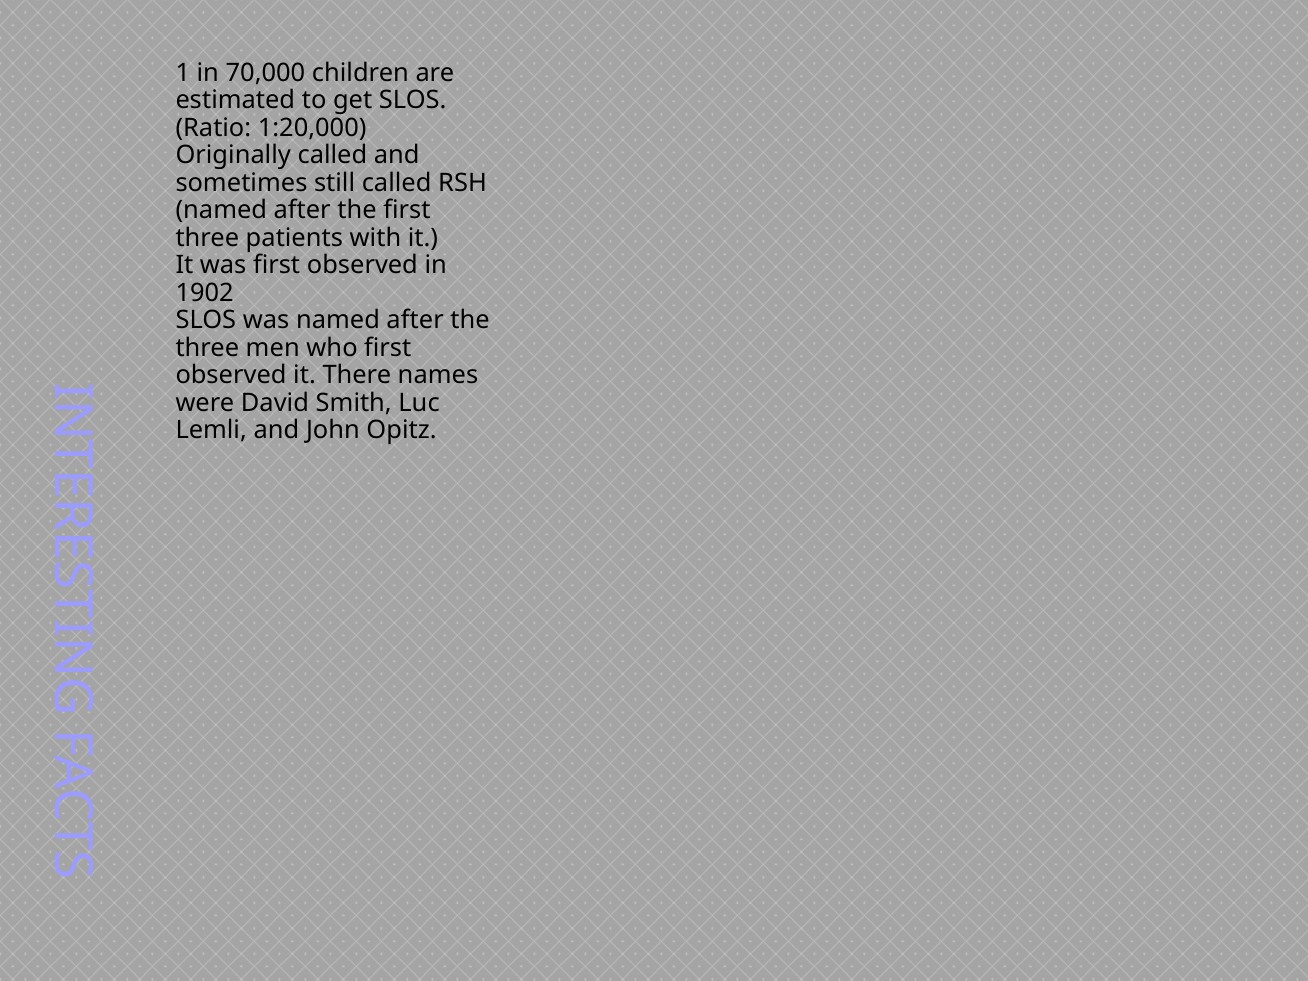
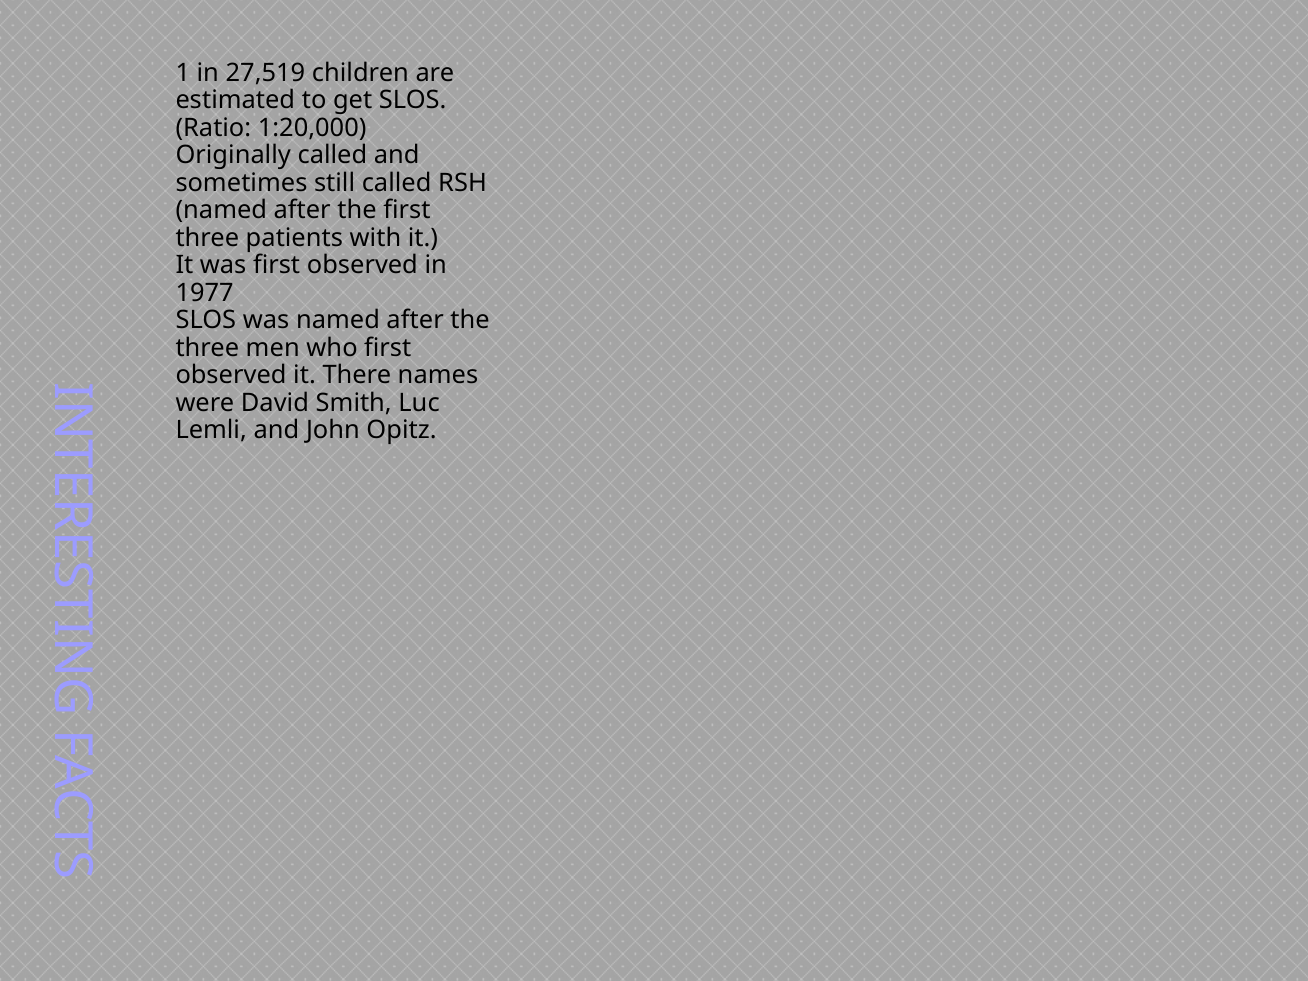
70,000: 70,000 -> 27,519
1902: 1902 -> 1977
